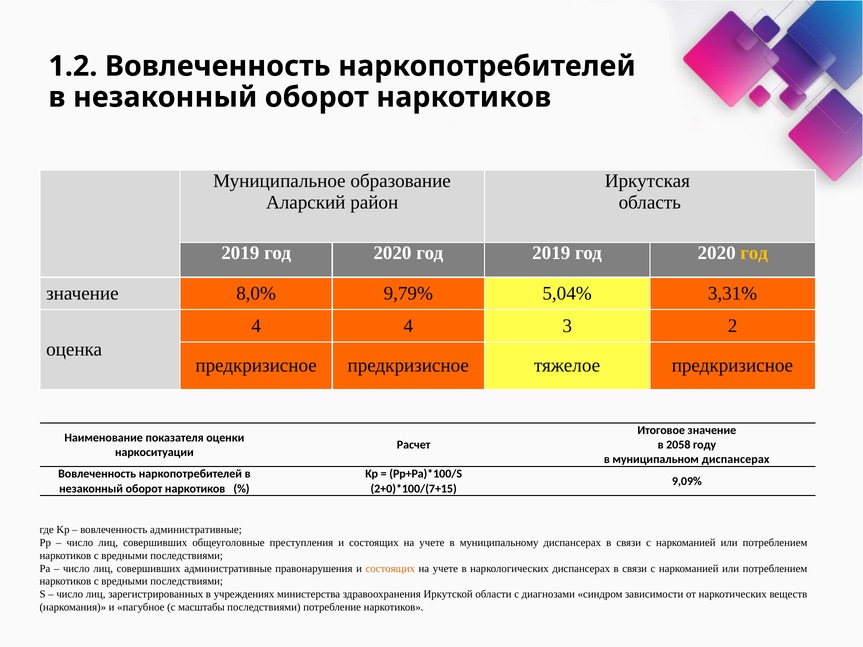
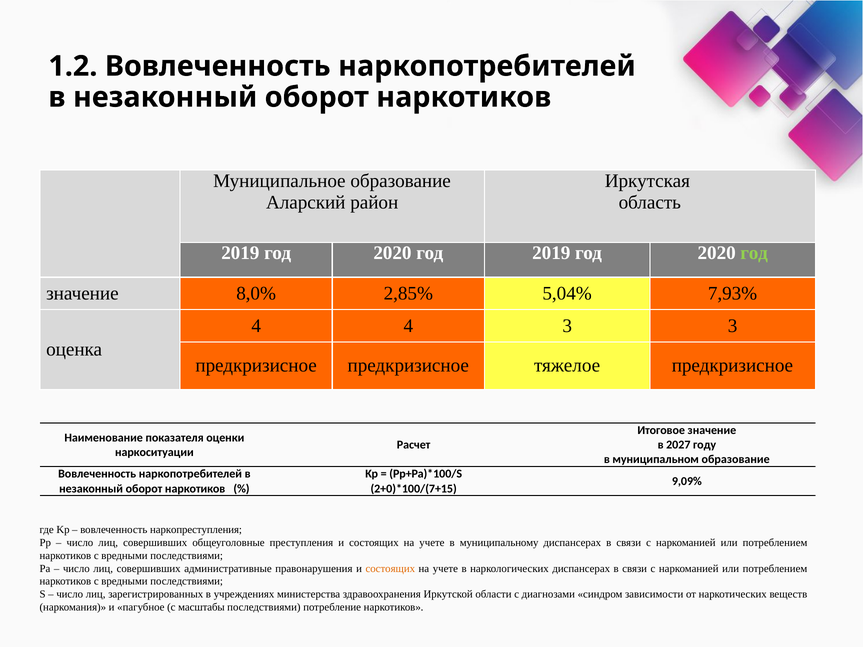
год at (754, 253) colour: yellow -> light green
9,79%: 9,79% -> 2,85%
3,31%: 3,31% -> 7,93%
3 2: 2 -> 3
2058: 2058 -> 2027
муниципальном диспансерах: диспансерах -> образование
вовлеченность административные: административные -> наркопреступления
